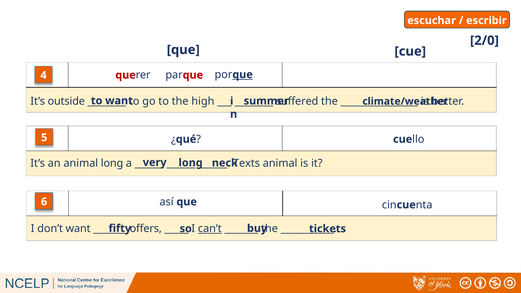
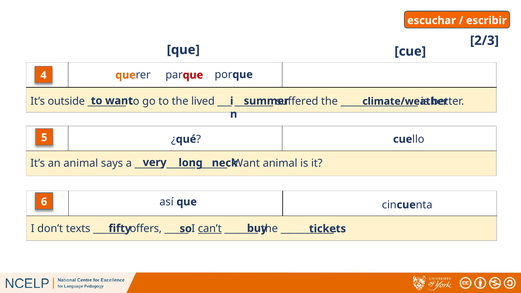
2/0: 2/0 -> 2/3
que at (126, 75) colour: red -> orange
que at (243, 75) underline: present -> none
high: high -> lived
animal long: long -> says
Texts at (246, 163): Texts -> Want
don’t want: want -> texts
